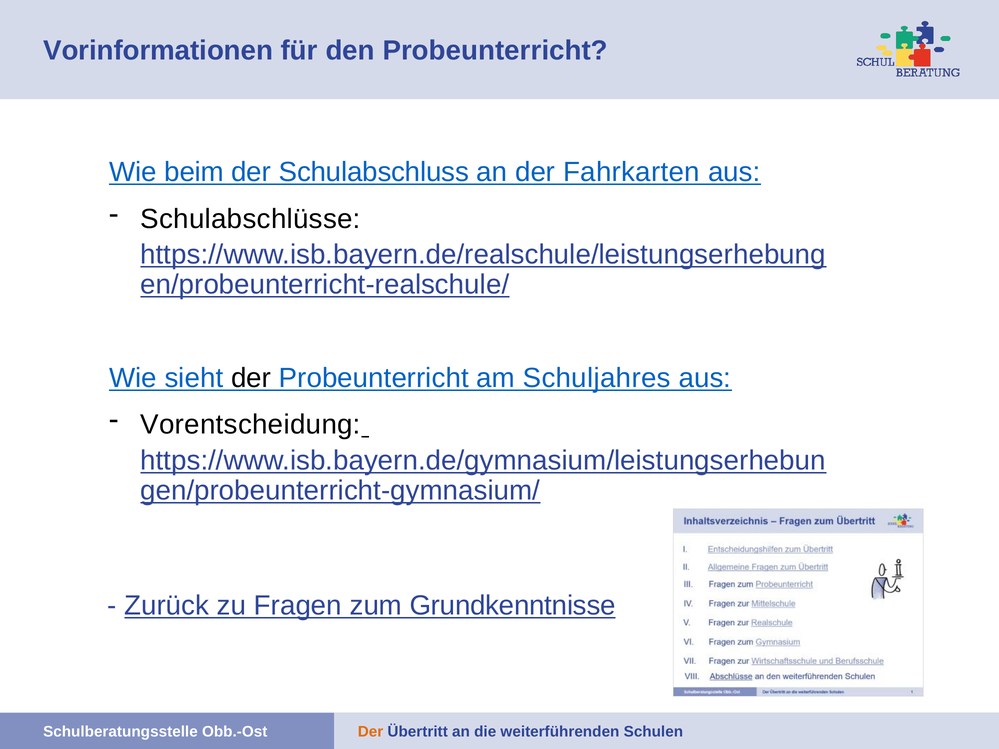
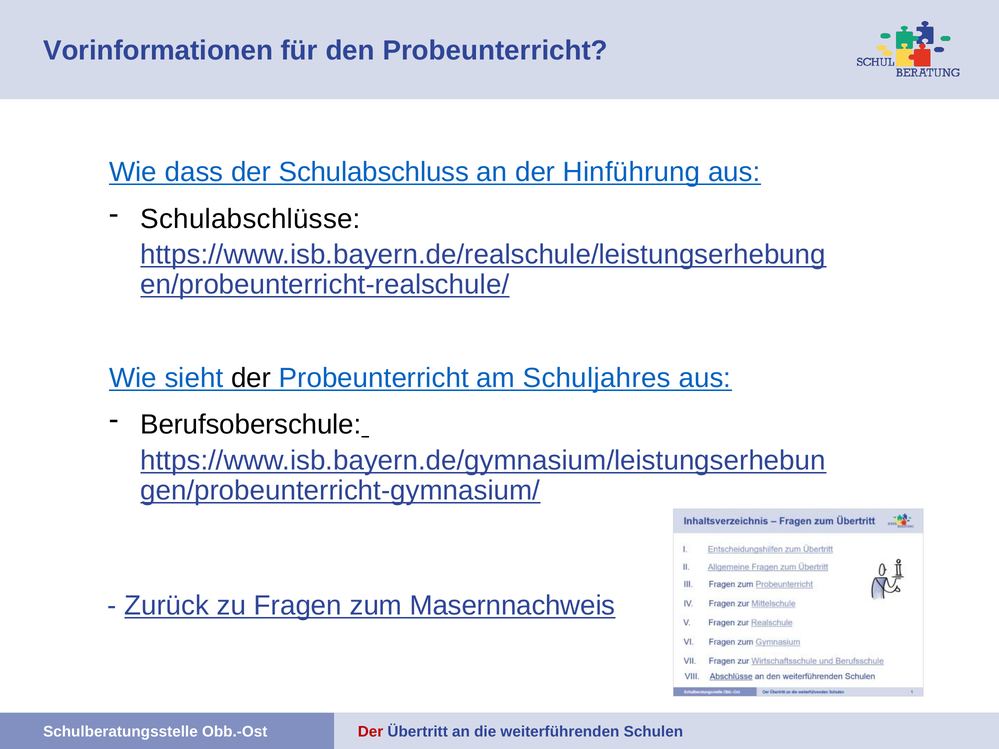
beim: beim -> dass
Fahrkarten: Fahrkarten -> Hinführung
Vorentscheidung: Vorentscheidung -> Berufsoberschule
Grundkenntnisse: Grundkenntnisse -> Masernnachweis
Der at (371, 732) colour: orange -> red
